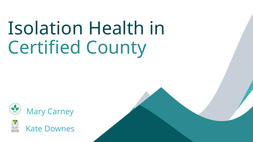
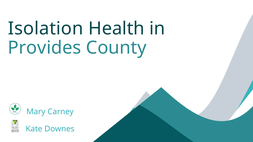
Certified: Certified -> Provides
